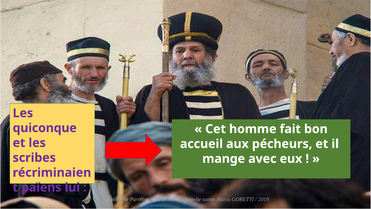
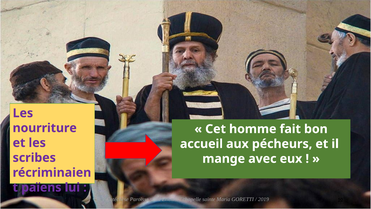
quiconque: quiconque -> nourriture
